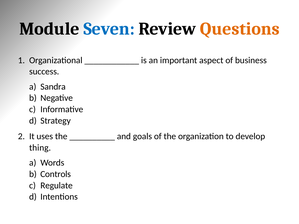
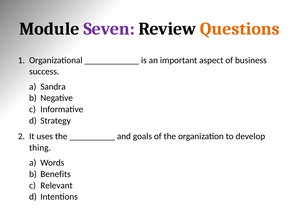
Seven colour: blue -> purple
Controls: Controls -> Benefits
Regulate: Regulate -> Relevant
